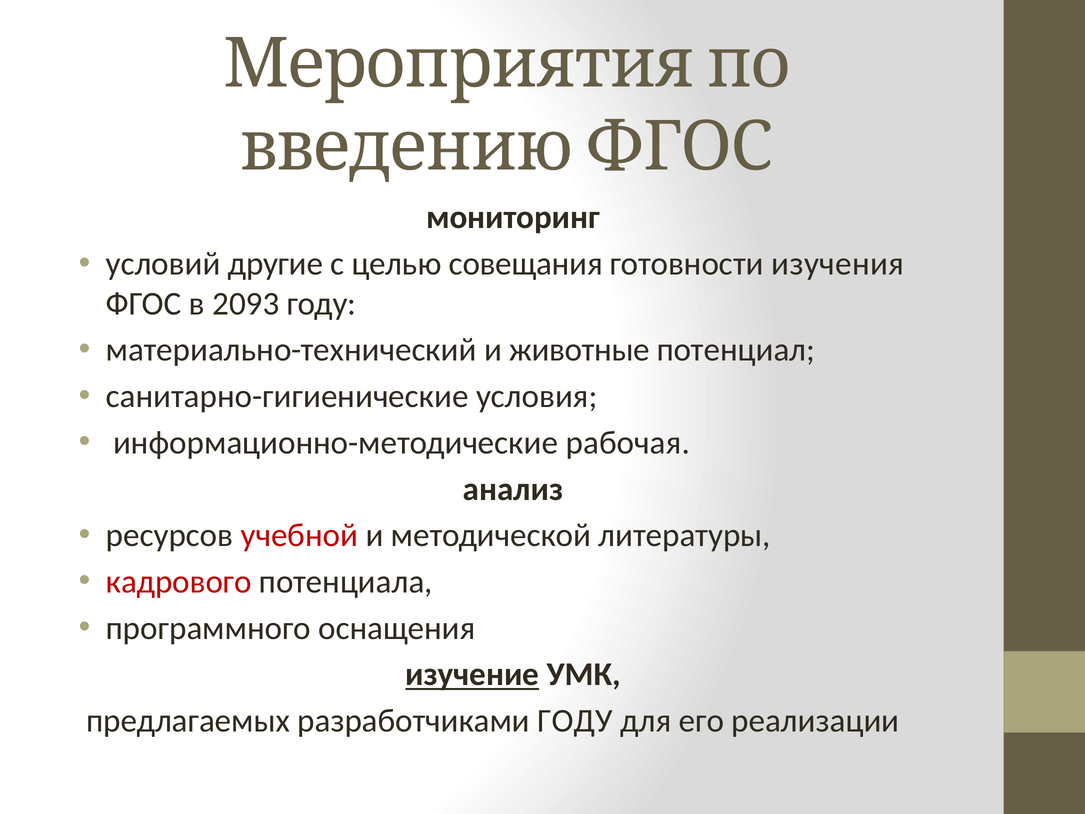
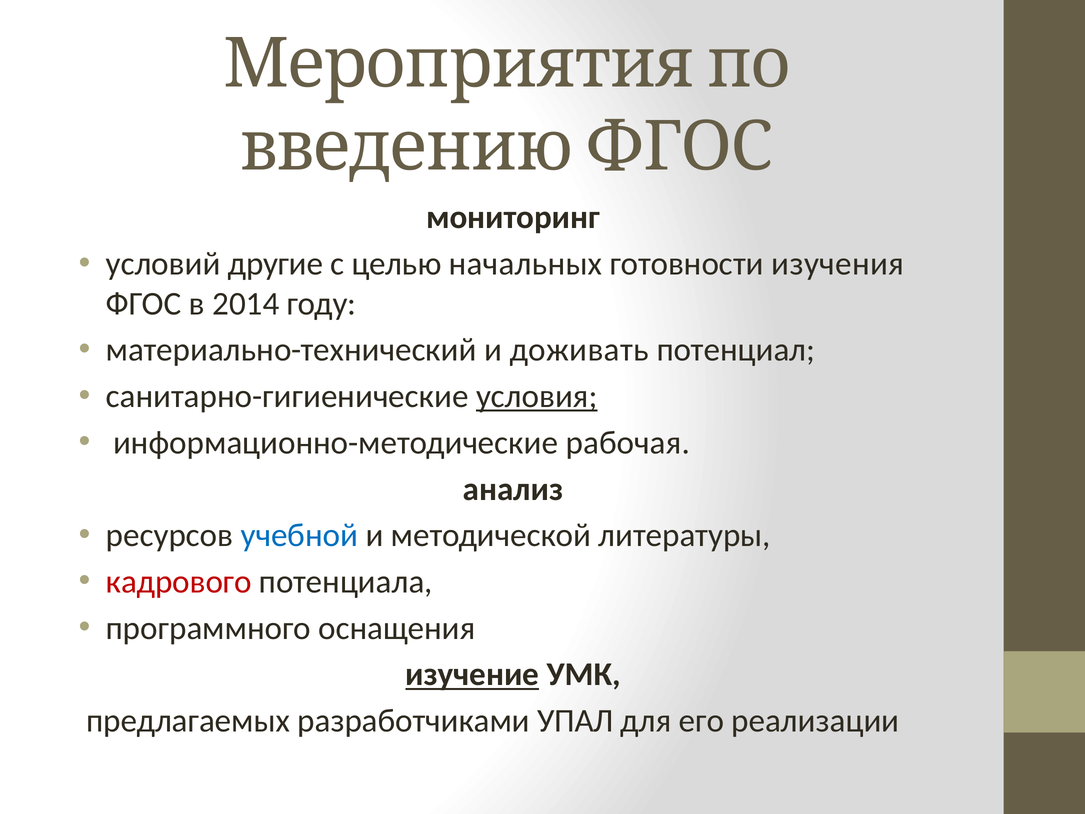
совещания: совещания -> начальных
2093: 2093 -> 2014
животные: животные -> доживать
условия underline: none -> present
учебной colour: red -> blue
разработчиками ГОДУ: ГОДУ -> УПАЛ
